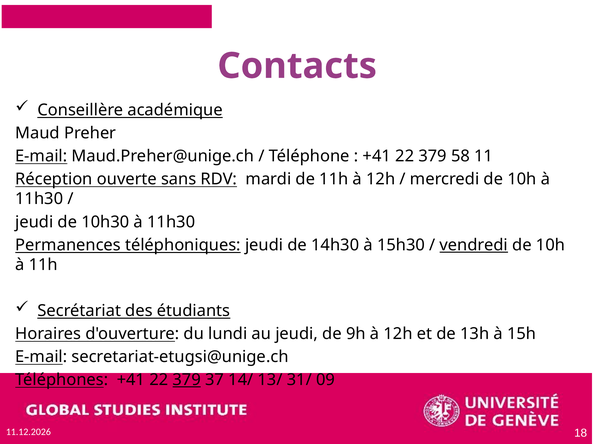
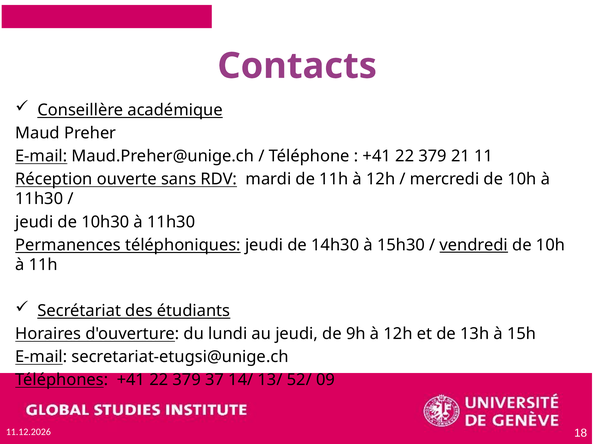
58: 58 -> 21
379 at (187, 380) underline: present -> none
31/: 31/ -> 52/
